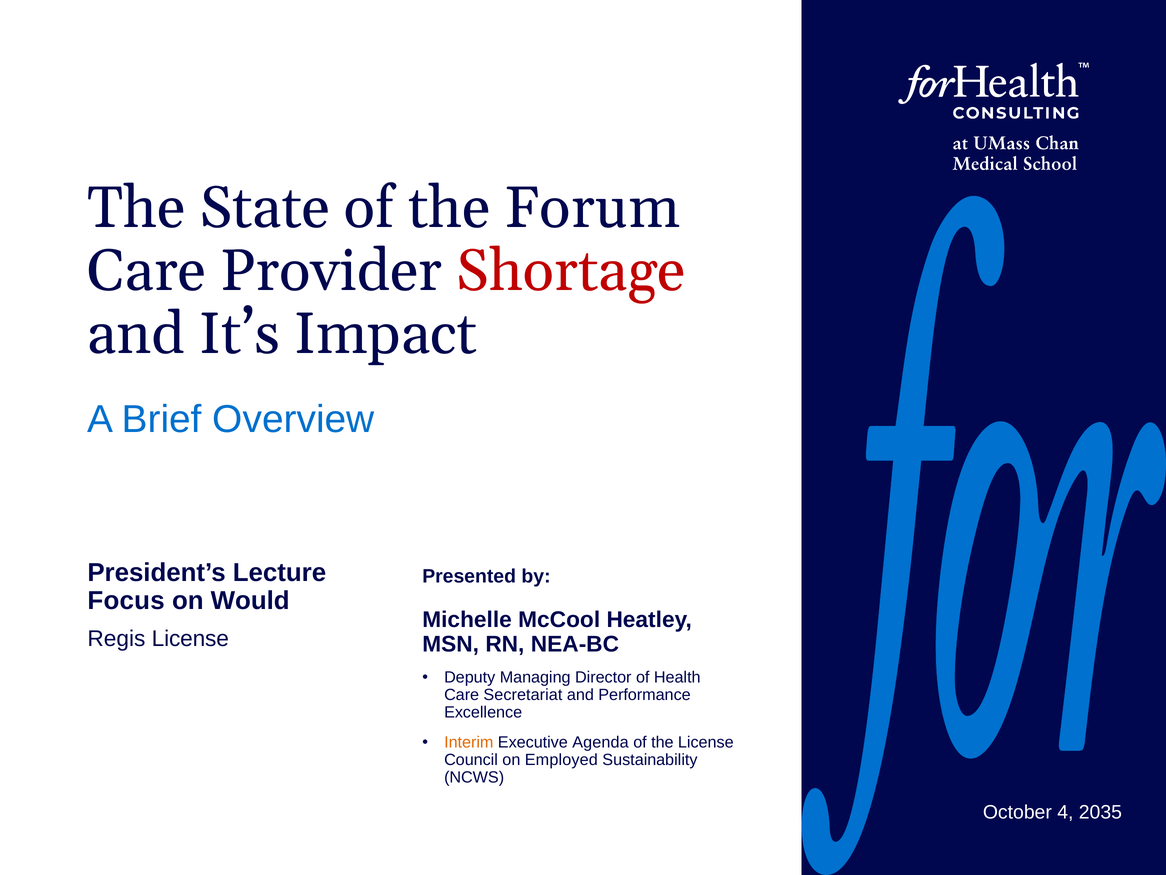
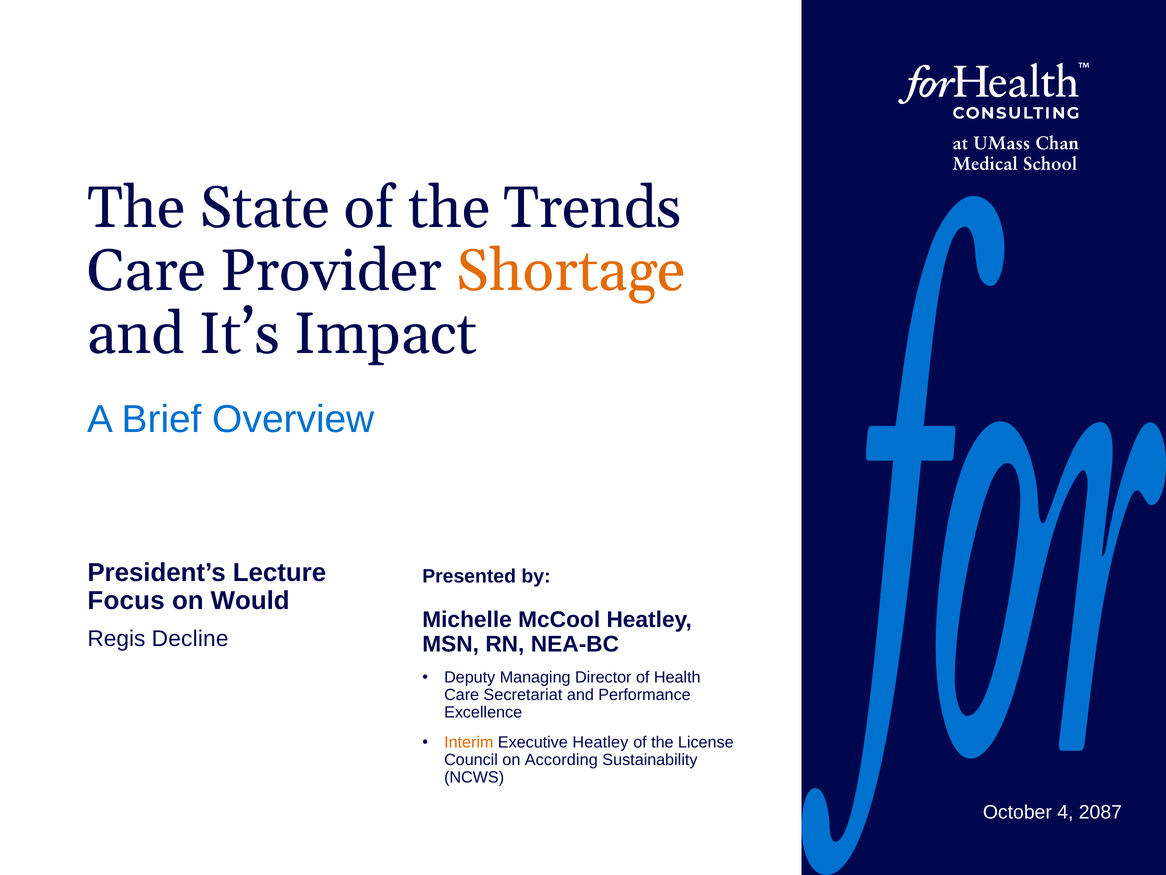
Forum: Forum -> Trends
Shortage colour: red -> orange
Regis License: License -> Decline
Executive Agenda: Agenda -> Heatley
Employed: Employed -> According
2035: 2035 -> 2087
